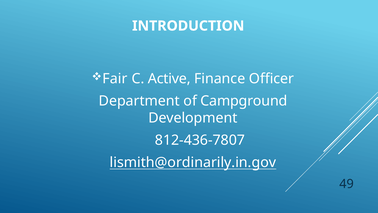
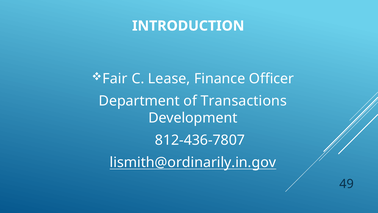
Active: Active -> Lease
Campground: Campground -> Transactions
